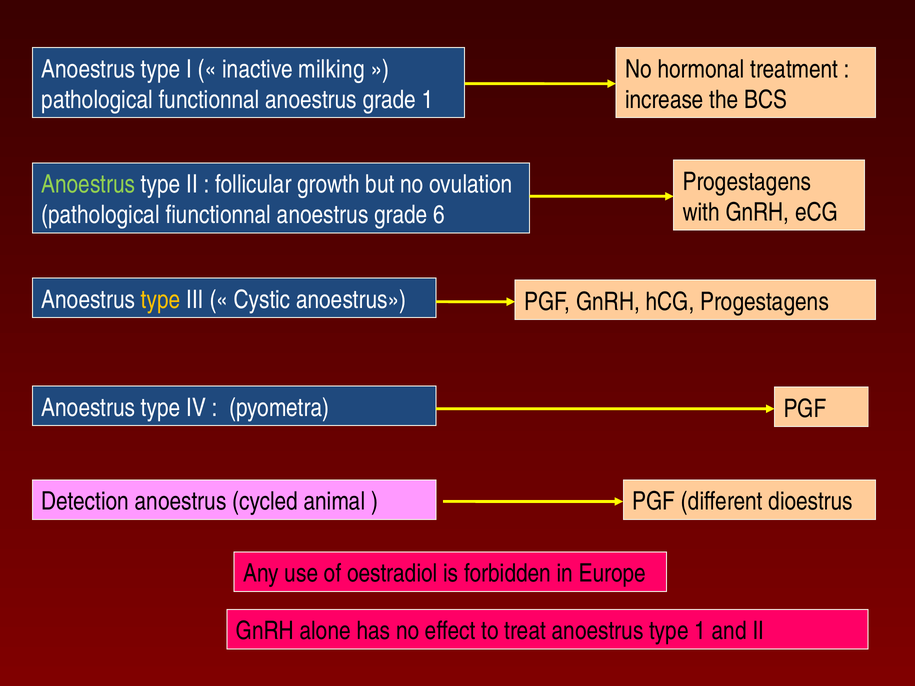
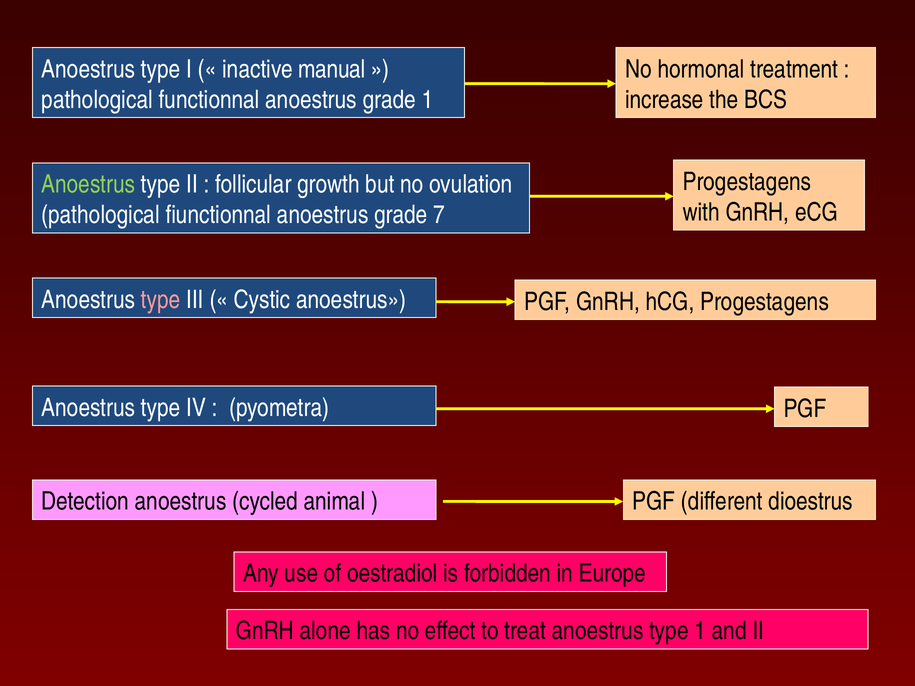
milking: milking -> manual
6: 6 -> 7
type at (161, 300) colour: yellow -> pink
